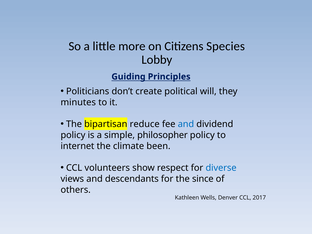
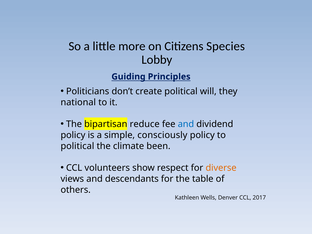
minutes: minutes -> national
philosopher: philosopher -> consciously
internet at (77, 146): internet -> political
diverse colour: blue -> orange
since: since -> table
